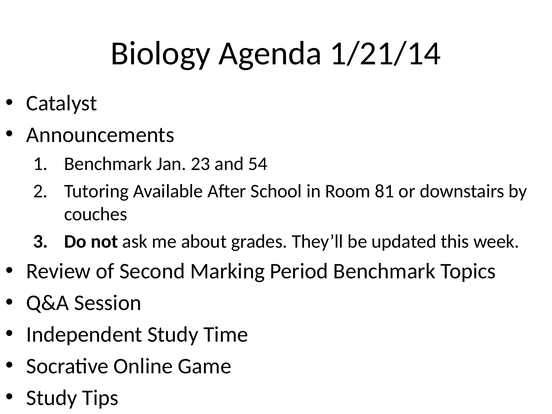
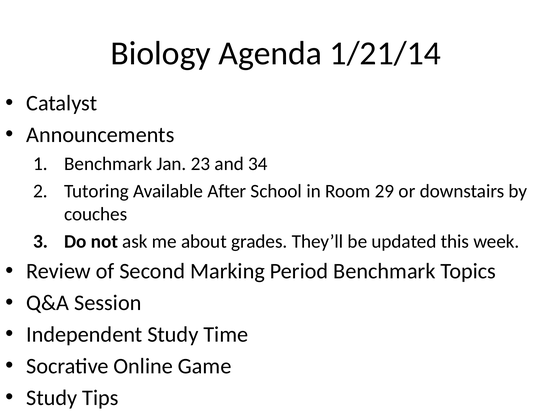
54: 54 -> 34
81: 81 -> 29
